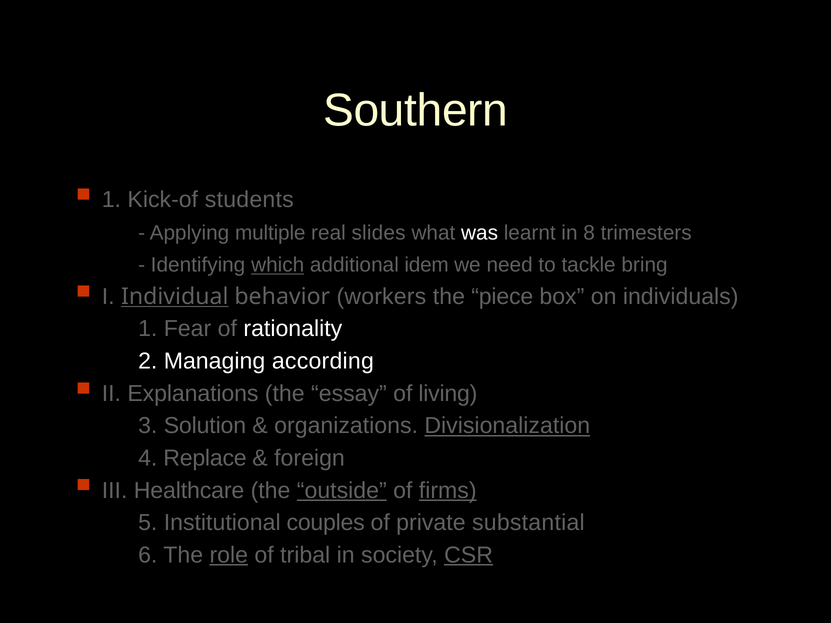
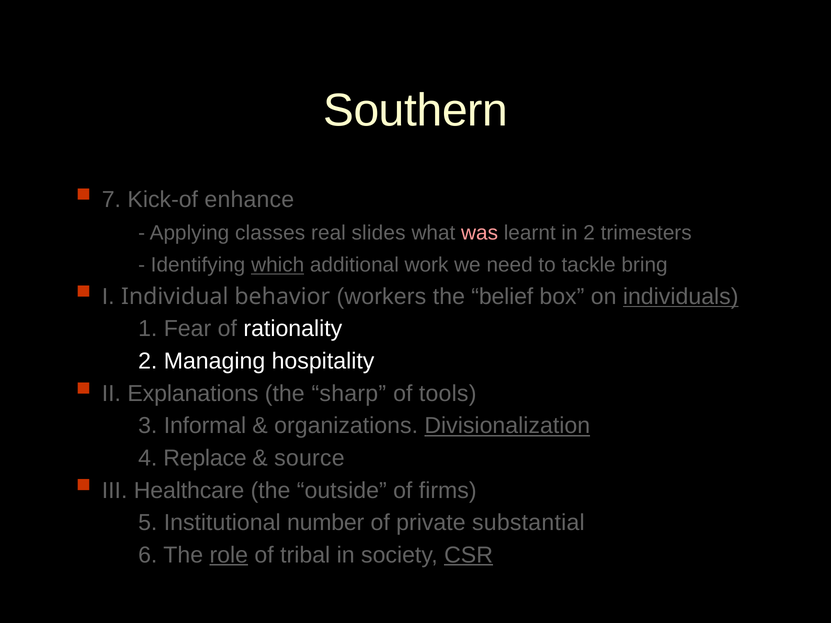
1 at (111, 200): 1 -> 7
students: students -> enhance
multiple: multiple -> classes
was colour: white -> pink
in 8: 8 -> 2
idem: idem -> work
Individual underline: present -> none
piece: piece -> belief
individuals underline: none -> present
according: according -> hospitality
essay: essay -> sharp
living: living -> tools
Solution: Solution -> Informal
foreign: foreign -> source
outside underline: present -> none
firms underline: present -> none
couples: couples -> number
